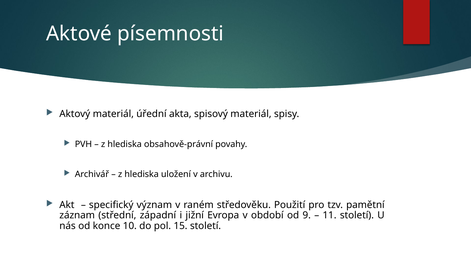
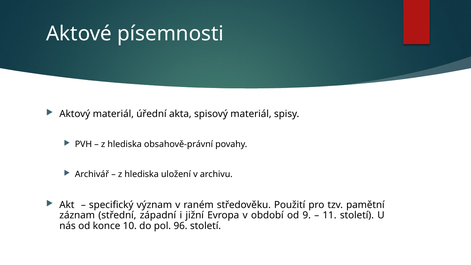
15: 15 -> 96
